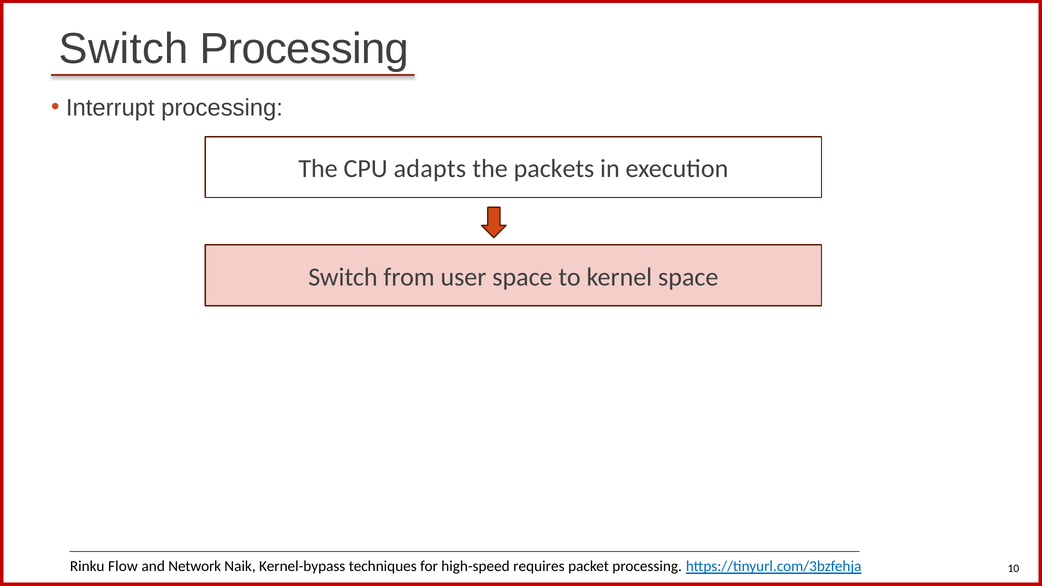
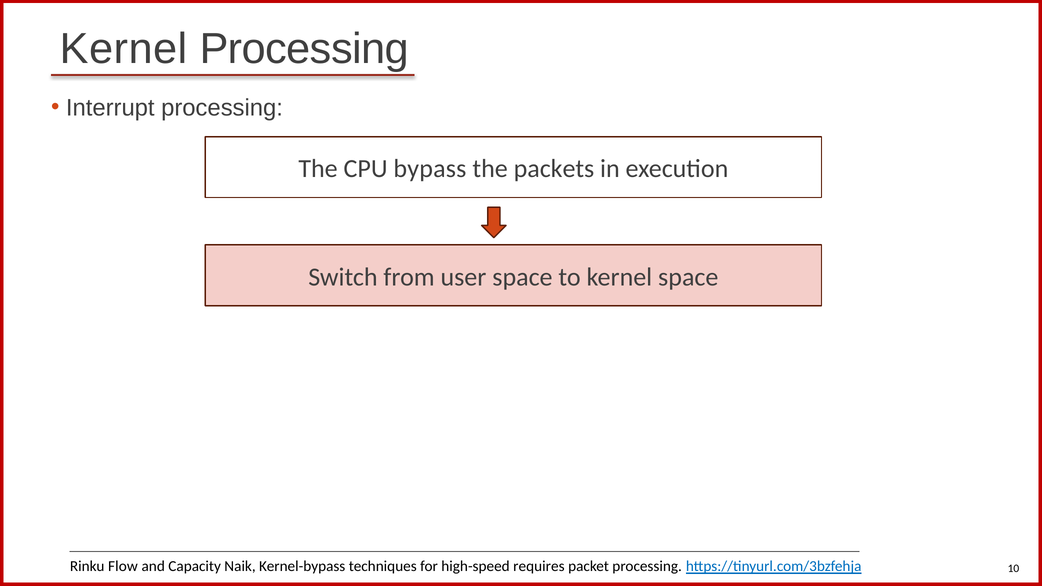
Switch at (124, 49): Switch -> Kernel
adapts: adapts -> bypass
Network: Network -> Capacity
